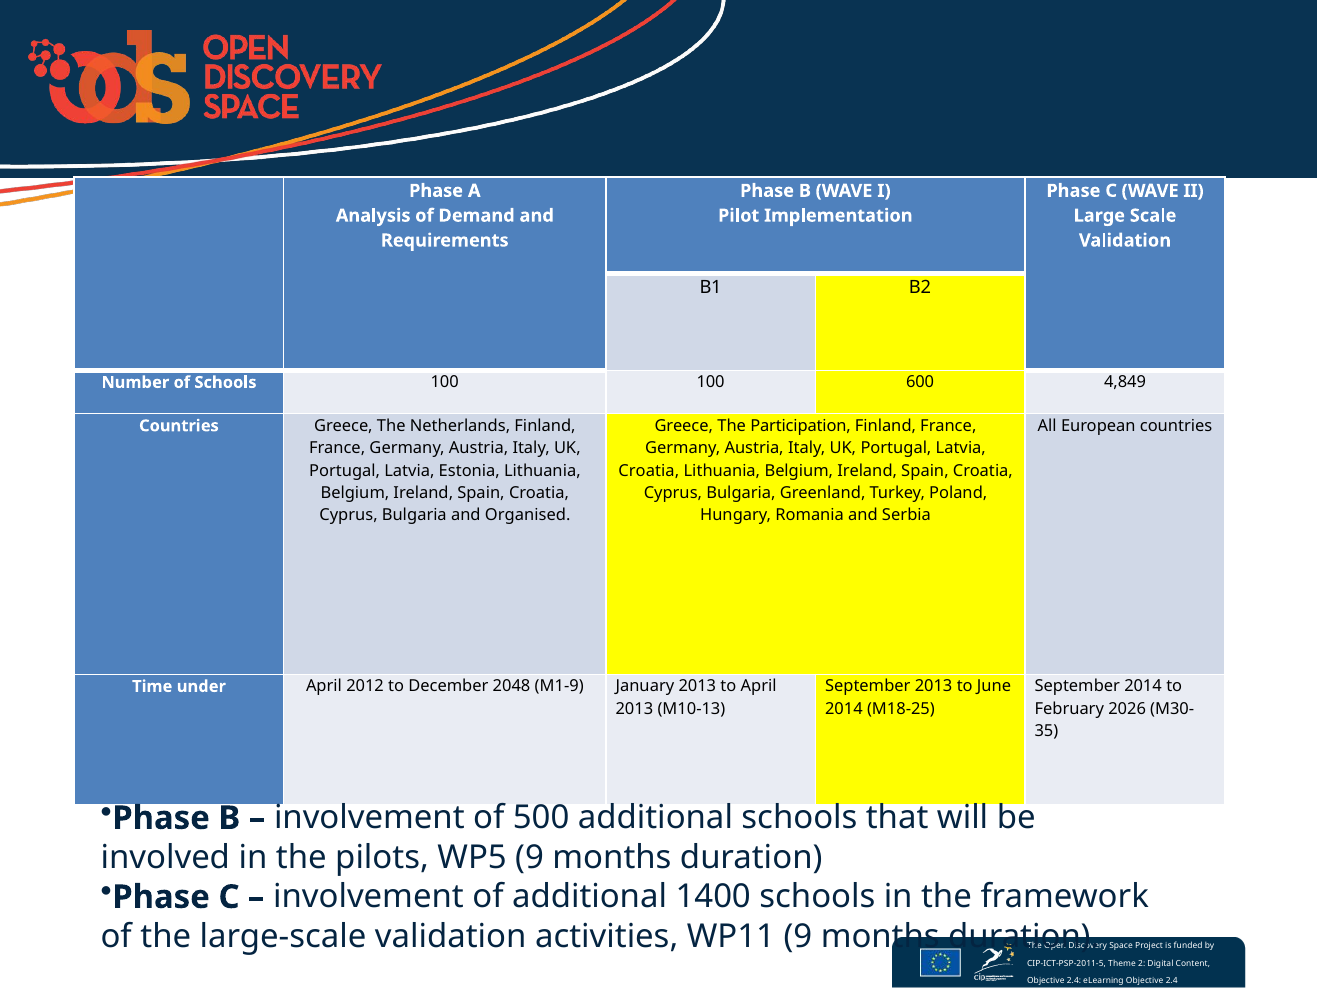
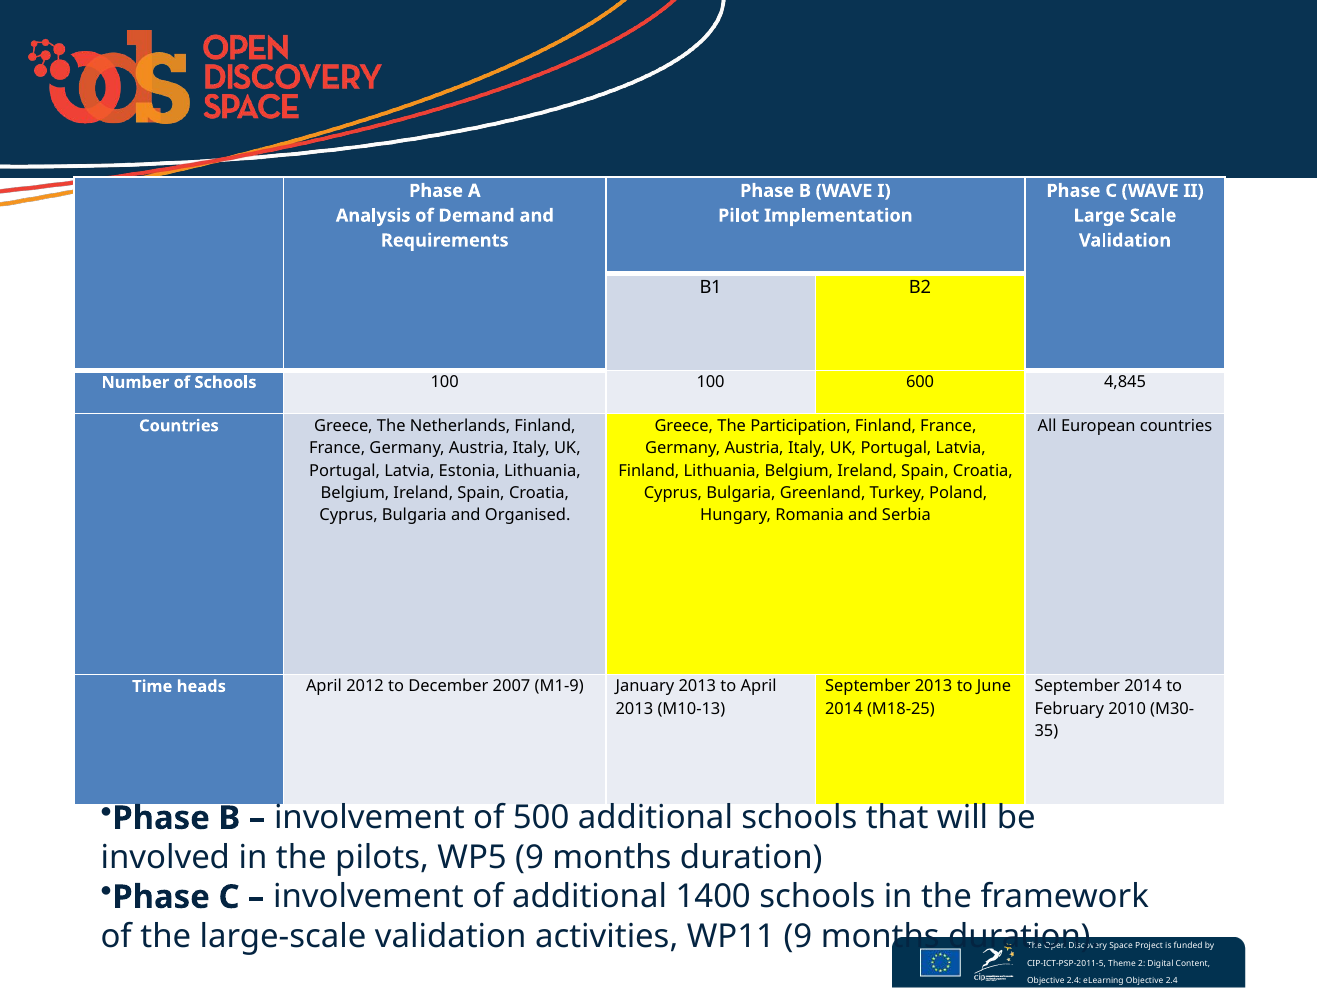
4,849: 4,849 -> 4,845
Croatia at (649, 471): Croatia -> Finland
under: under -> heads
2048: 2048 -> 2007
2026: 2026 -> 2010
